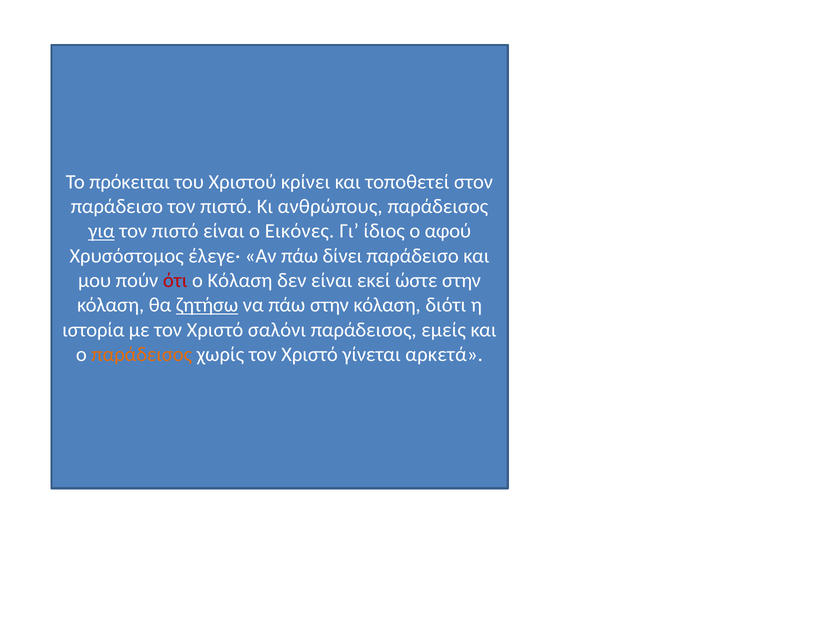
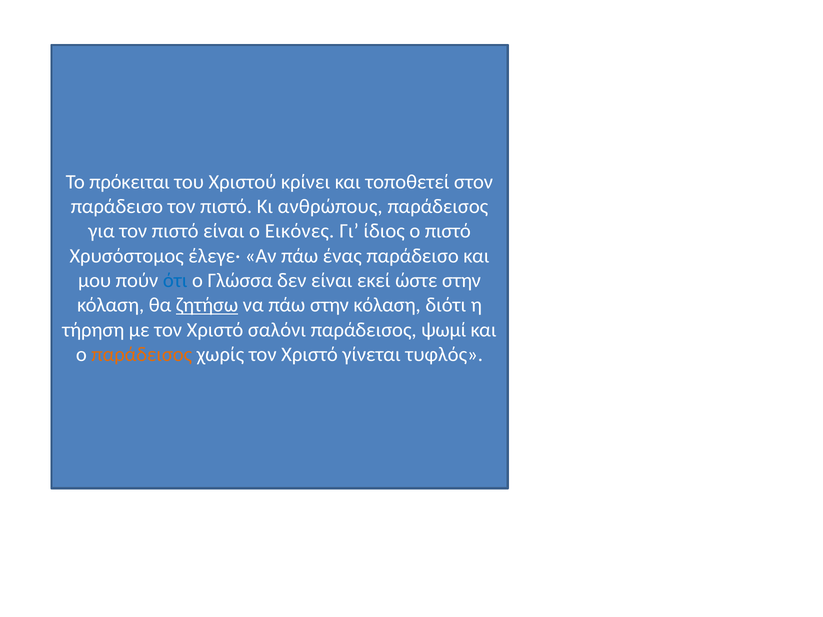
για underline: present -> none
ο αφού: αφού -> πιστό
δίνει: δίνει -> ένας
ότι colour: red -> blue
ο Κόλαση: Κόλαση -> Γλώσσα
ιστορία: ιστορία -> τήρηση
εμείς: εμείς -> ψωμί
αρκετά: αρκετά -> τυφλός
